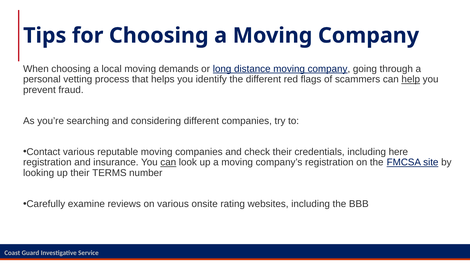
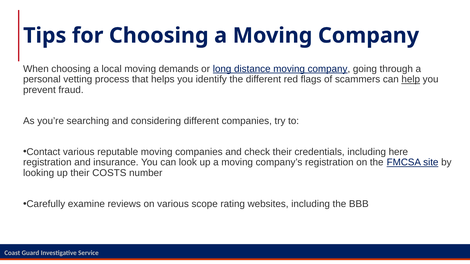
can at (168, 163) underline: present -> none
TERMS: TERMS -> COSTS
onsite: onsite -> scope
